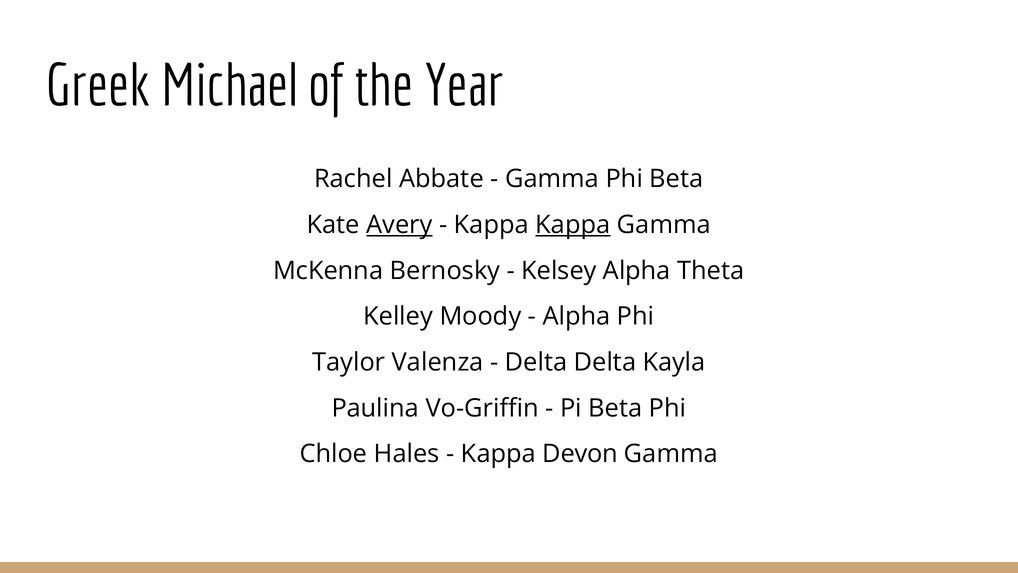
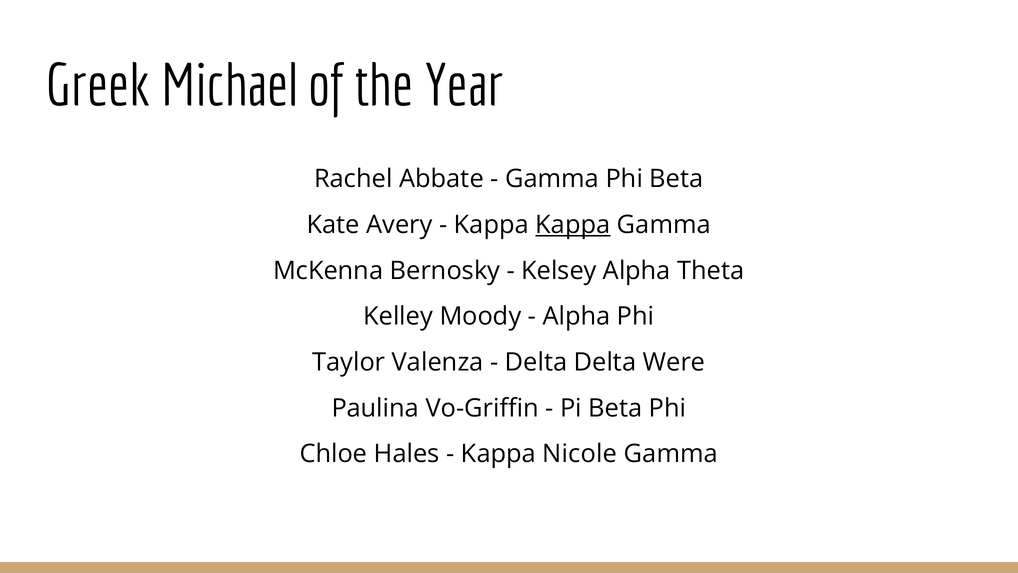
Avery underline: present -> none
Kayla: Kayla -> Were
Devon: Devon -> Nicole
